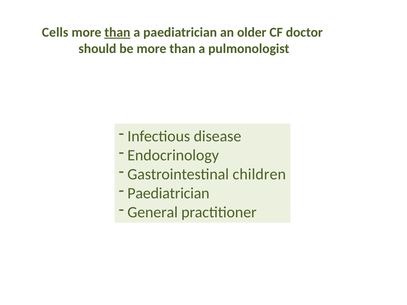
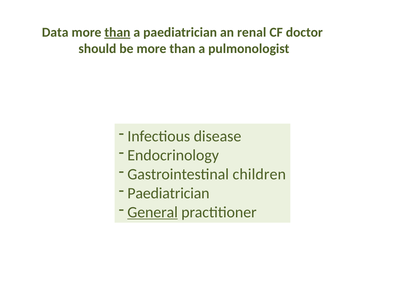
Cells: Cells -> Data
older: older -> renal
General underline: none -> present
